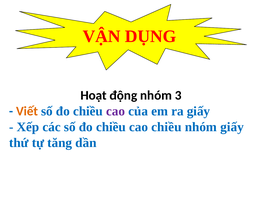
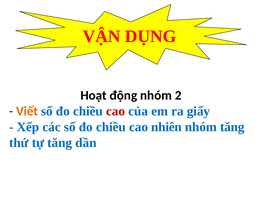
3: 3 -> 2
cao at (116, 111) colour: purple -> red
cao chiều: chiều -> nhiên
nhóm giấy: giấy -> tăng
